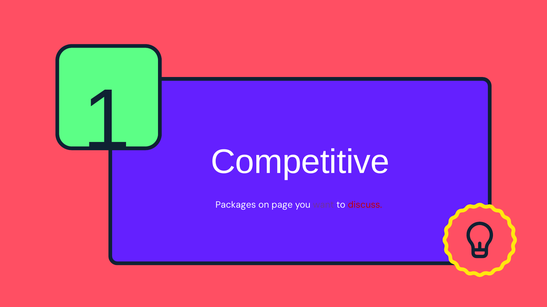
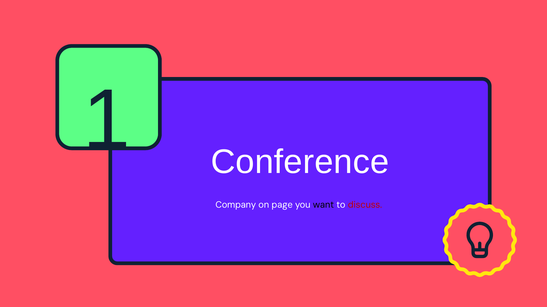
Competitive: Competitive -> Conference
Packages: Packages -> Company
want colour: purple -> black
